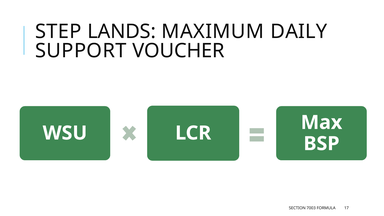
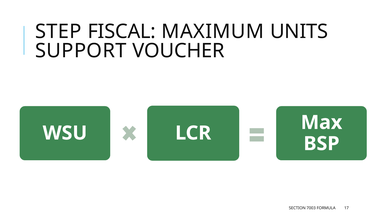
LANDS: LANDS -> FISCAL
DAILY: DAILY -> UNITS
